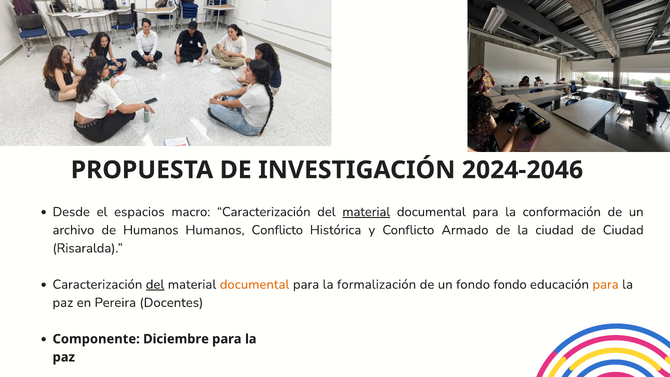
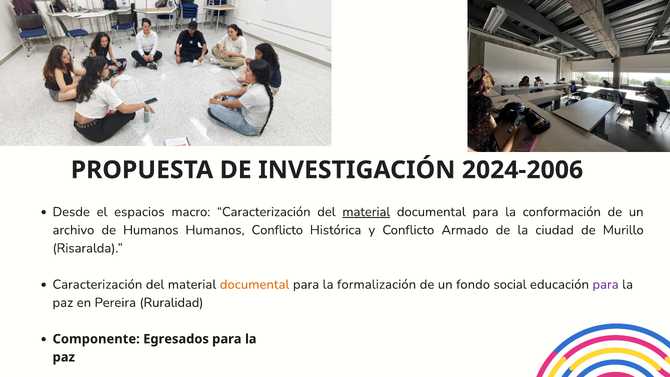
2024-2046: 2024-2046 -> 2024-2006
de Ciudad: Ciudad -> Murillo
del at (155, 284) underline: present -> none
fondo fondo: fondo -> social
para at (606, 284) colour: orange -> purple
Docentes: Docentes -> Ruralidad
Diciembre: Diciembre -> Egresados
